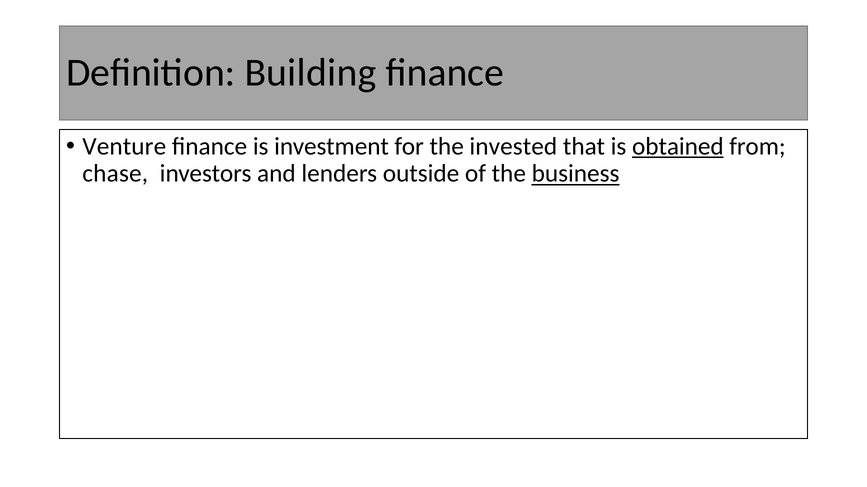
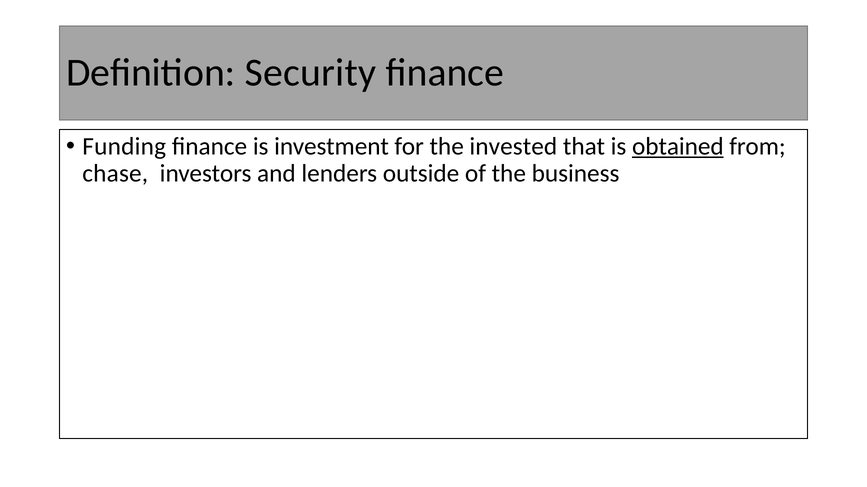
Building: Building -> Security
Venture: Venture -> Funding
business underline: present -> none
